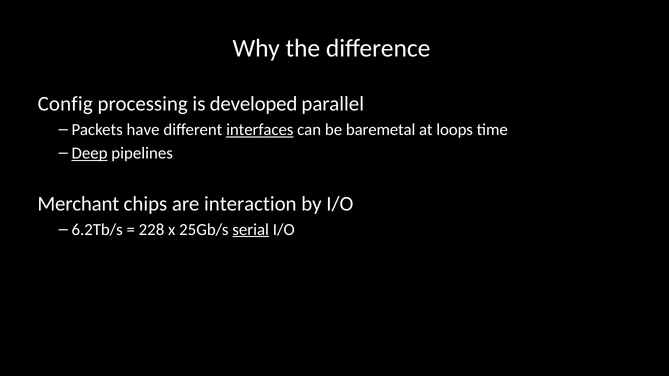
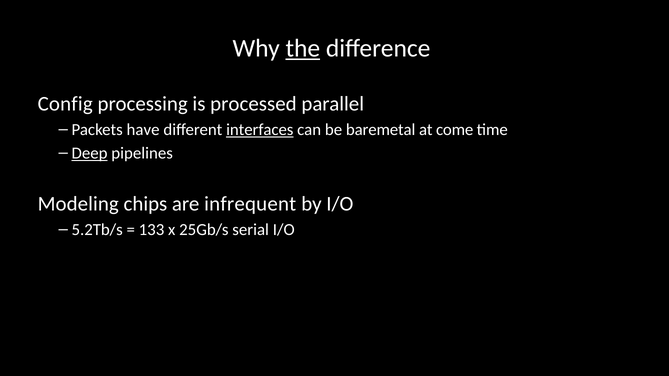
the underline: none -> present
developed: developed -> processed
loops: loops -> come
Merchant: Merchant -> Modeling
interaction: interaction -> infrequent
6.2Tb/s: 6.2Tb/s -> 5.2Tb/s
228: 228 -> 133
serial underline: present -> none
